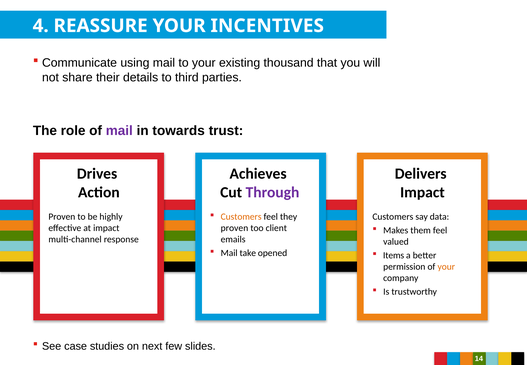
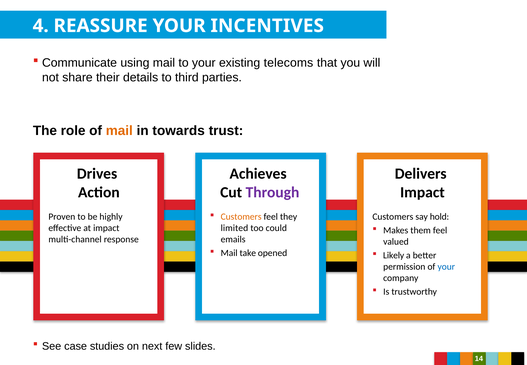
thousand: thousand -> telecoms
mail at (119, 131) colour: purple -> orange
data: data -> hold
proven at (234, 228): proven -> limited
client: client -> could
Items: Items -> Likely
your at (446, 267) colour: orange -> blue
